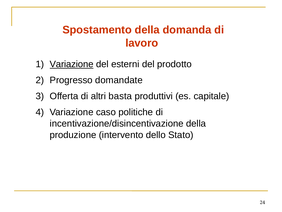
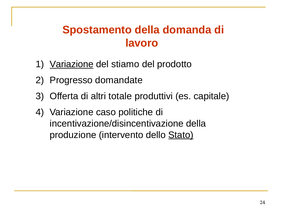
esterni: esterni -> stiamo
basta: basta -> totale
Stato underline: none -> present
